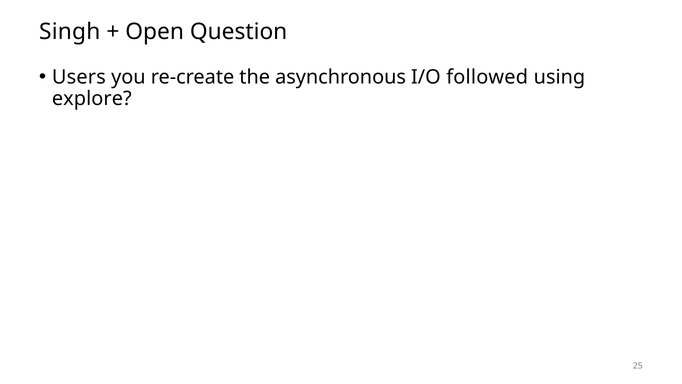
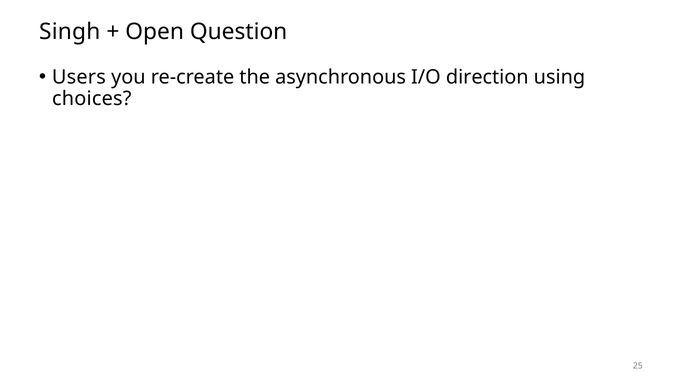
followed: followed -> direction
explore: explore -> choices
